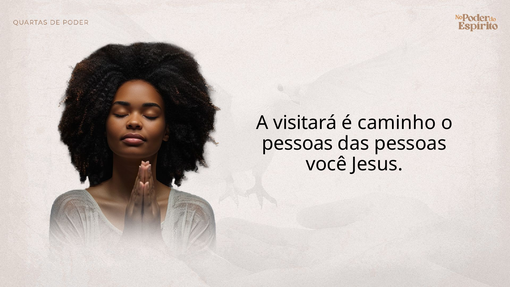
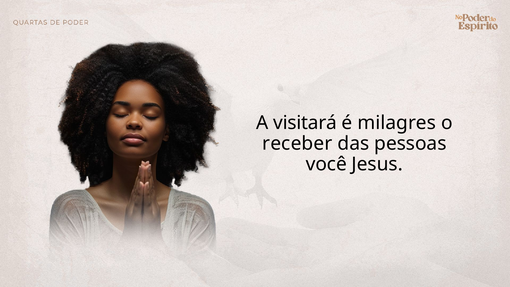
caminho: caminho -> milagres
pessoas at (298, 143): pessoas -> receber
